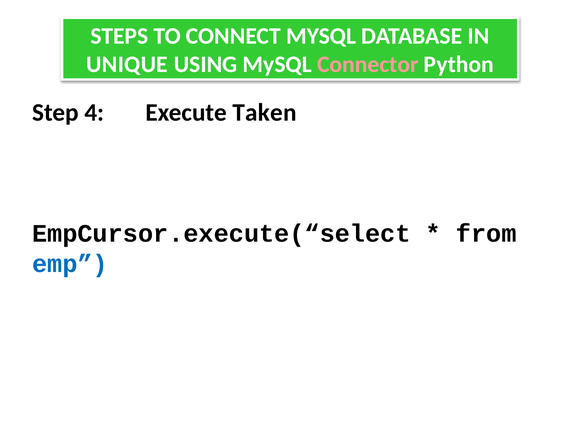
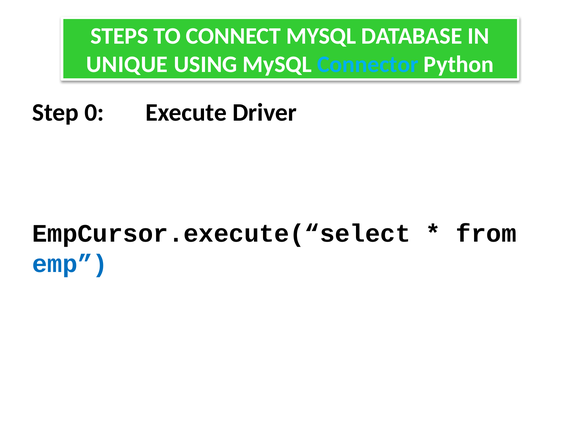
Connector colour: pink -> light blue
4: 4 -> 0
Taken: Taken -> Driver
